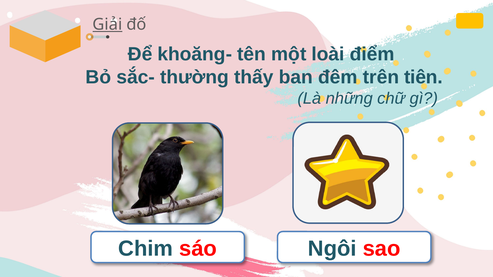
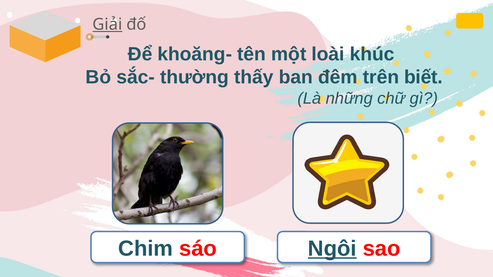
điểm: điểm -> khúc
tiên: tiên -> biết
Ngôi underline: none -> present
